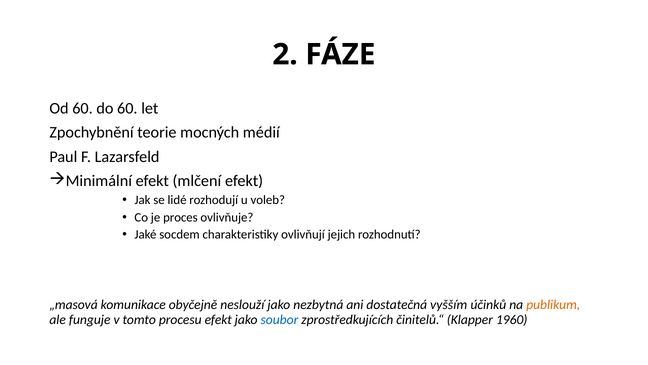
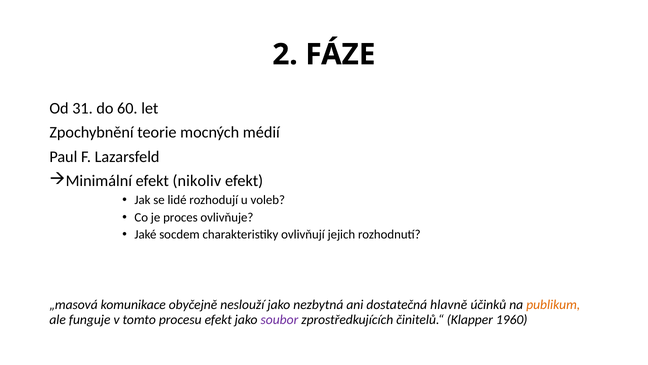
Od 60: 60 -> 31
mlčení: mlčení -> nikoliv
vyšším: vyšším -> hlavně
soubor colour: blue -> purple
